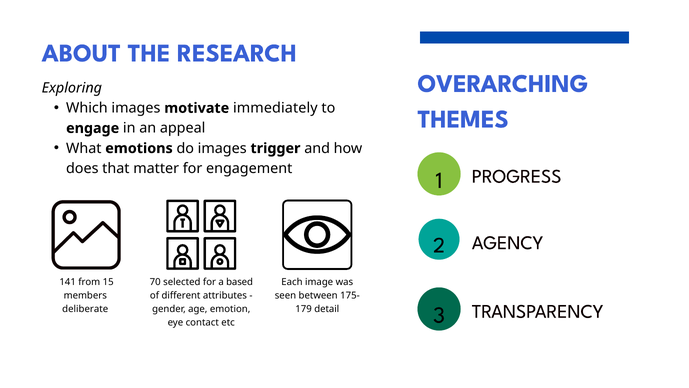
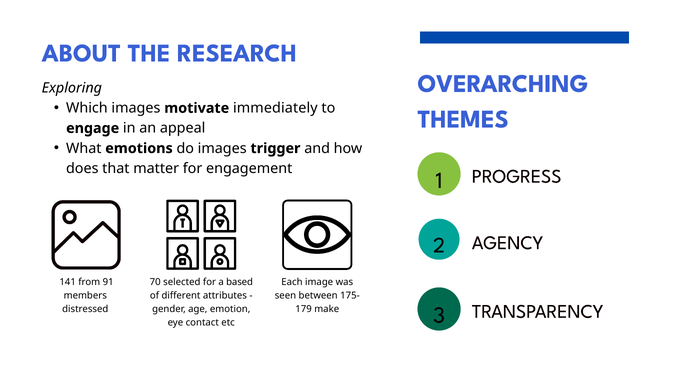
15: 15 -> 91
deliberate: deliberate -> distressed
detail: detail -> make
